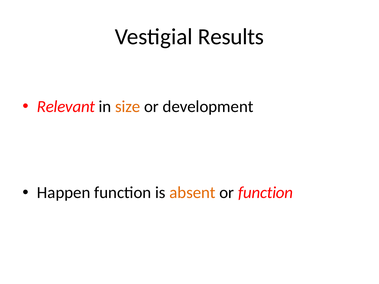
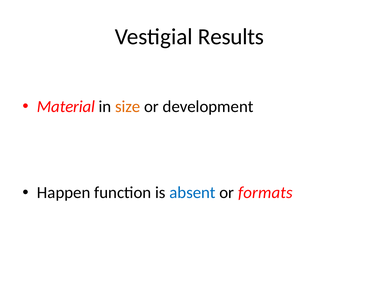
Relevant: Relevant -> Material
absent colour: orange -> blue
or function: function -> formats
